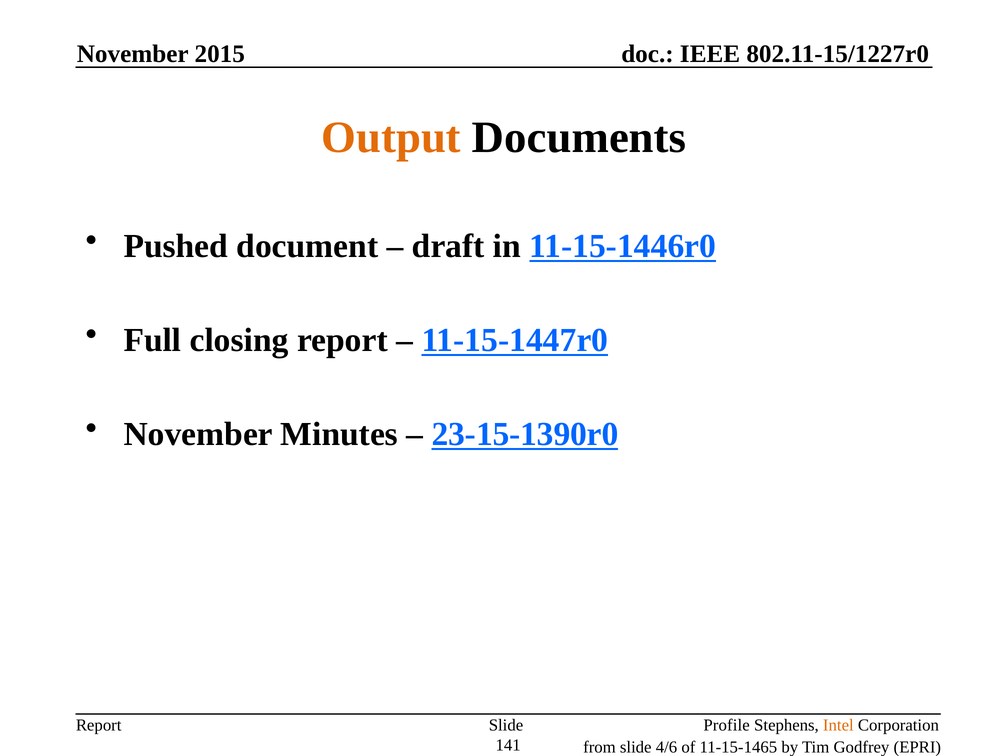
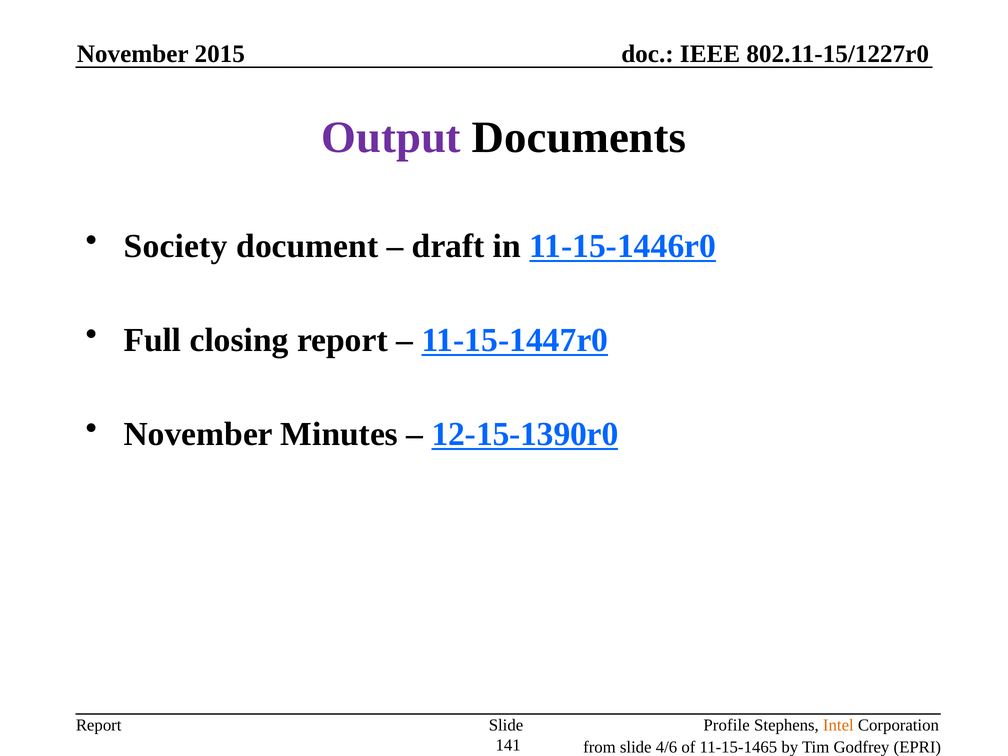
Output colour: orange -> purple
Pushed: Pushed -> Society
23-15-1390r0: 23-15-1390r0 -> 12-15-1390r0
